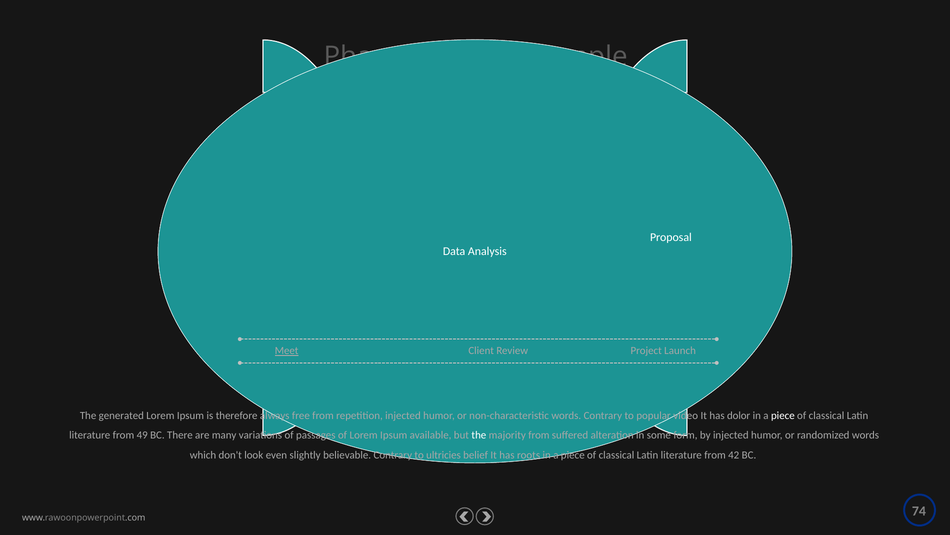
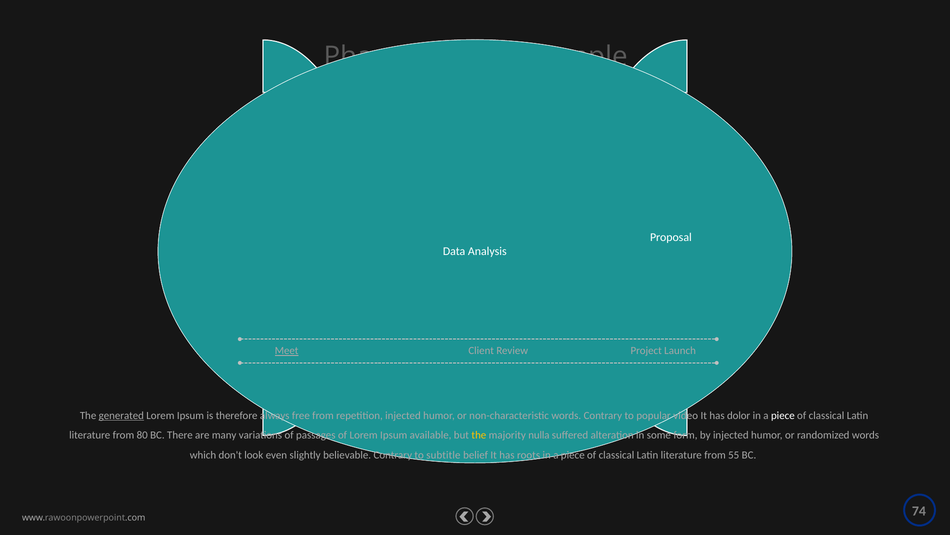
generated underline: none -> present
49: 49 -> 80
the at (479, 435) colour: white -> yellow
majority from: from -> nulla
to ultricies: ultricies -> subtitle
42: 42 -> 55
